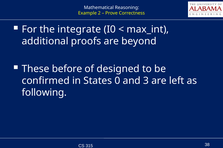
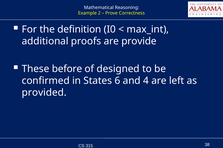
integrate: integrate -> definition
beyond: beyond -> provide
0: 0 -> 6
3: 3 -> 4
following: following -> provided
